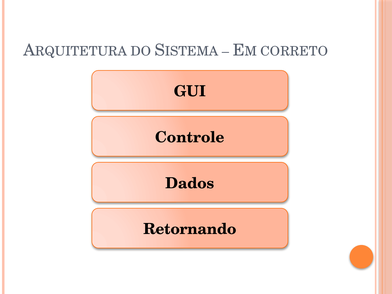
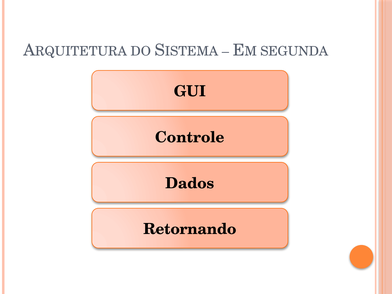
CORRETO: CORRETO -> SEGUNDA
